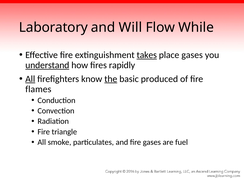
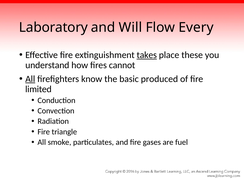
While: While -> Every
place gases: gases -> these
understand underline: present -> none
rapidly: rapidly -> cannot
the underline: present -> none
flames: flames -> limited
